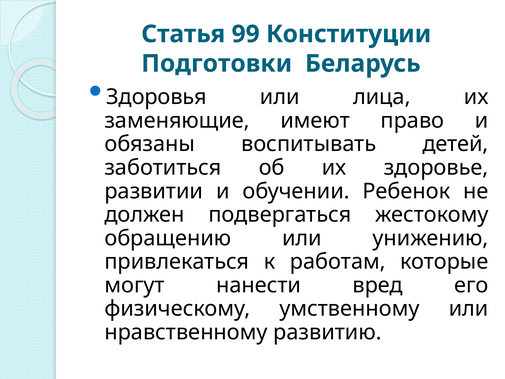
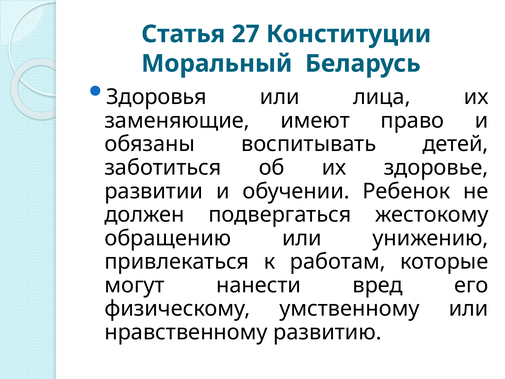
99: 99 -> 27
Подготовки: Подготовки -> Моральный
